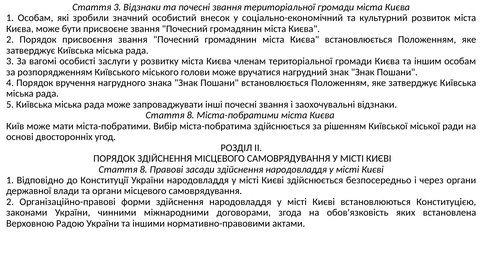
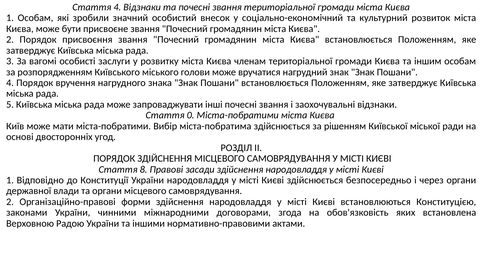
Стаття 3: 3 -> 4
8 at (191, 115): 8 -> 0
